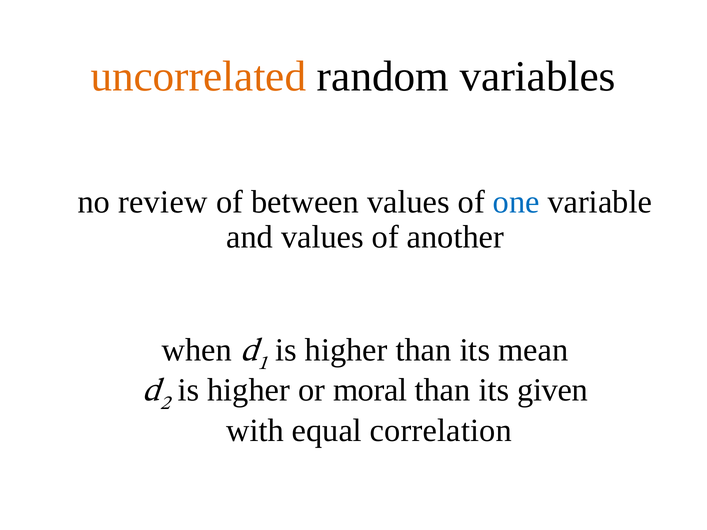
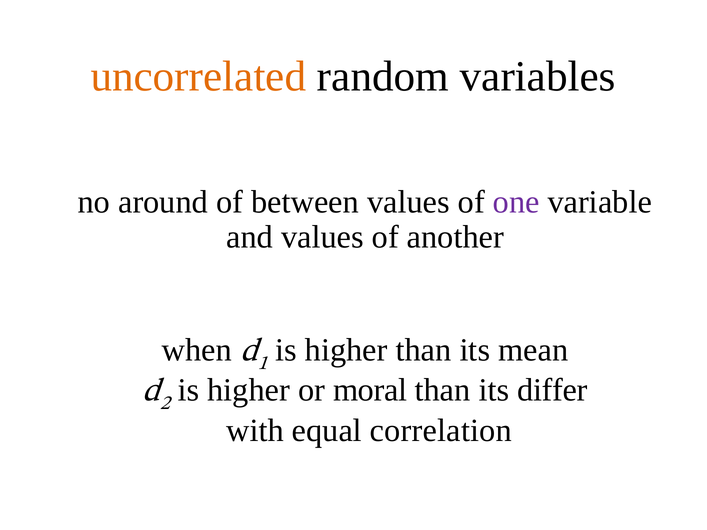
review: review -> around
one colour: blue -> purple
given: given -> differ
